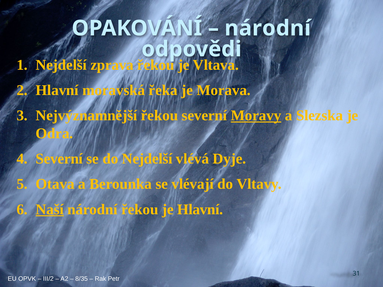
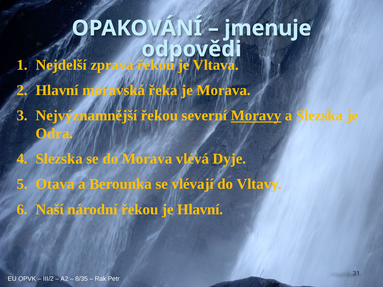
národní at (268, 28): národní -> jmenuje
Severní at (59, 159): Severní -> Slezska
do Nejdelší: Nejdelší -> Morava
Naší underline: present -> none
